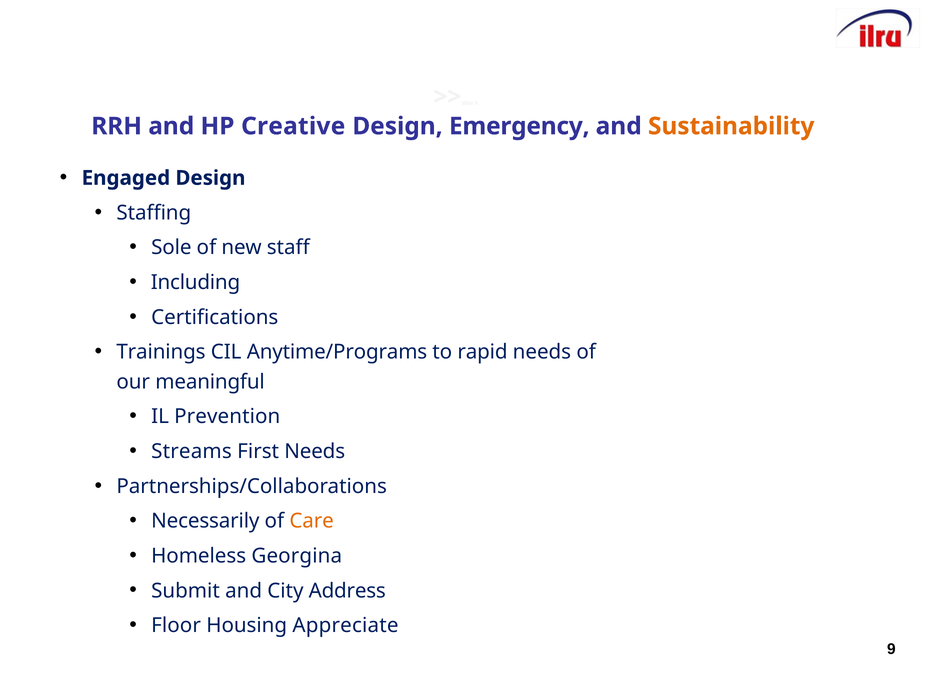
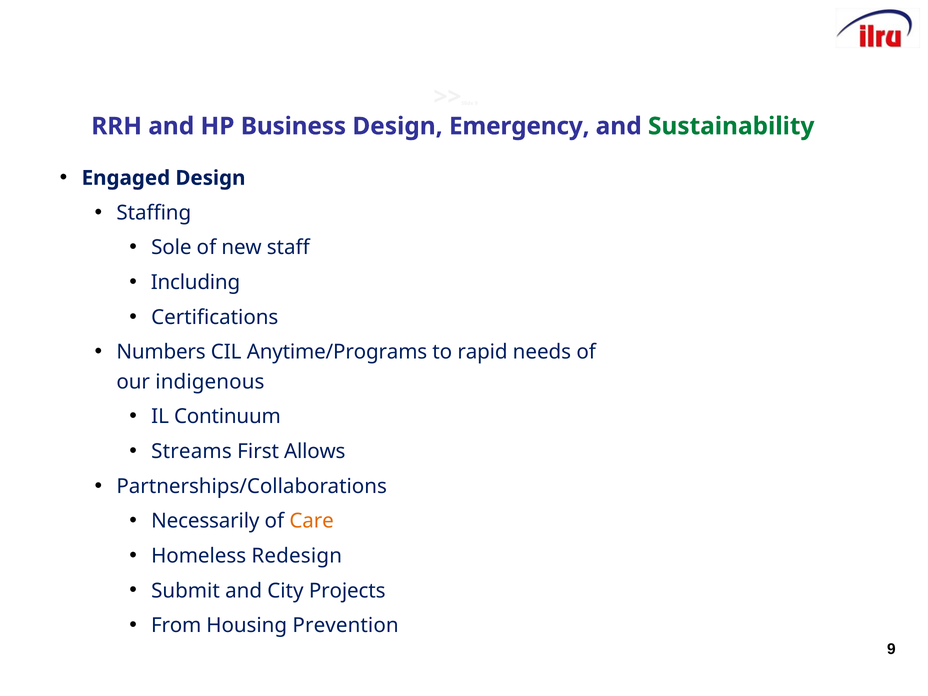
Creative: Creative -> Business
Sustainability colour: orange -> green
Trainings: Trainings -> Numbers
meaningful: meaningful -> indigenous
Prevention: Prevention -> Continuum
First Needs: Needs -> Allows
Georgina: Georgina -> Redesign
Address: Address -> Projects
Floor: Floor -> From
Appreciate: Appreciate -> Prevention
